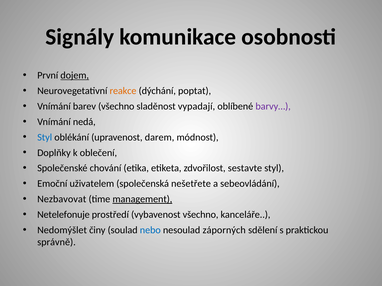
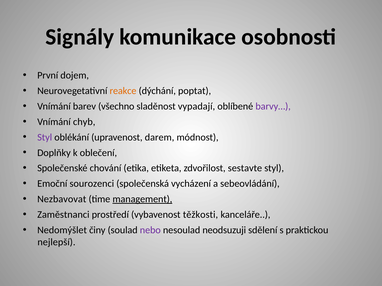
dojem underline: present -> none
nedá: nedá -> chyb
Styl at (45, 137) colour: blue -> purple
uživatelem: uživatelem -> sourozenci
nešetřete: nešetřete -> vycházení
Netelefonuje: Netelefonuje -> Zaměstnanci
vybavenost všechno: všechno -> těžkosti
nebo colour: blue -> purple
záporných: záporných -> neodsuzuji
správně: správně -> nejlepší
